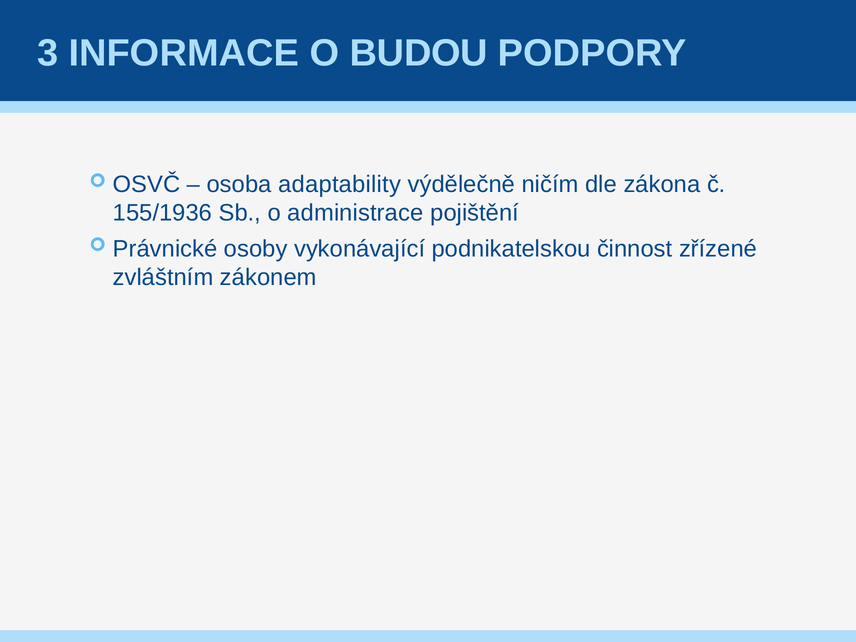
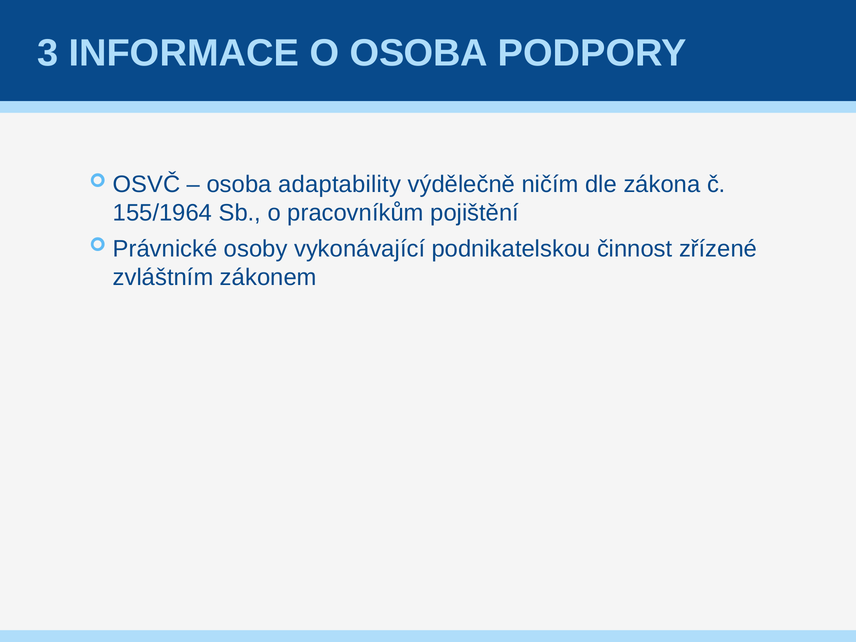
O BUDOU: BUDOU -> OSOBA
155/1936: 155/1936 -> 155/1964
administrace: administrace -> pracovníkům
